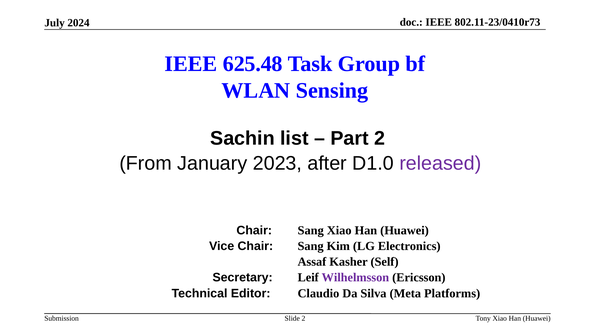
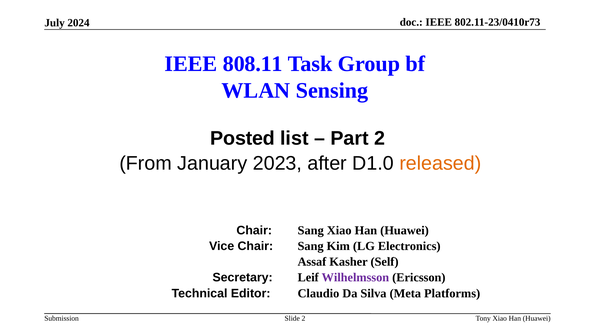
625.48: 625.48 -> 808.11
Sachin: Sachin -> Posted
released colour: purple -> orange
